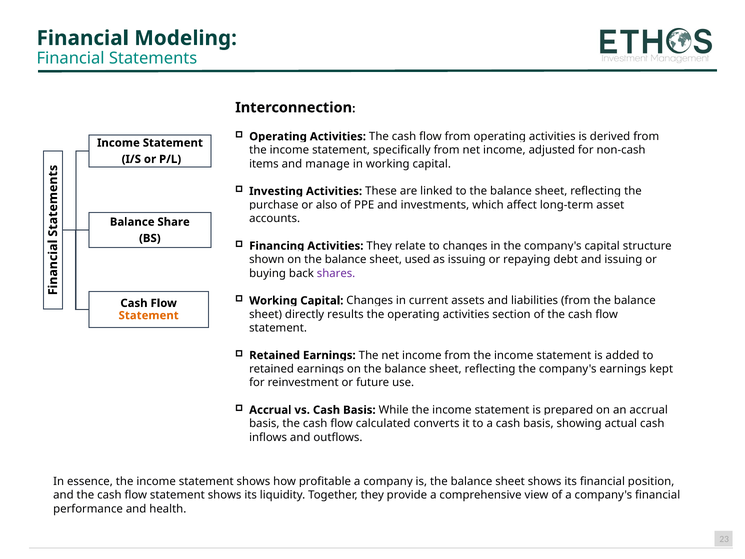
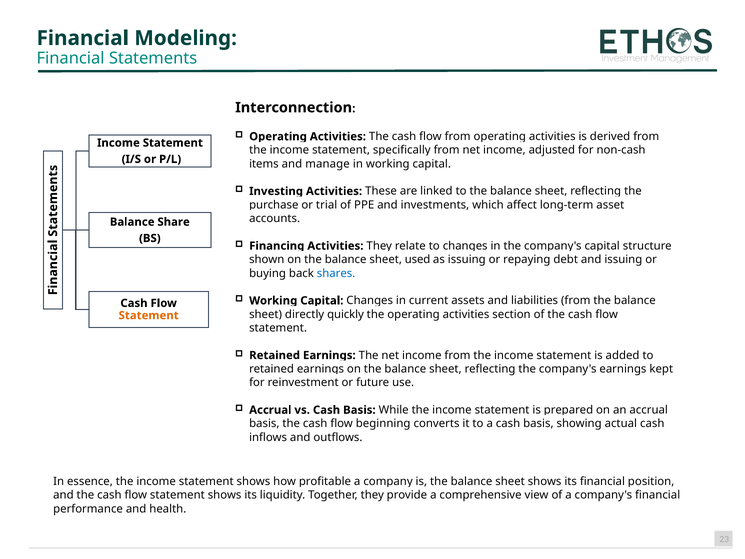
also: also -> trial
shares colour: purple -> blue
results: results -> quickly
calculated: calculated -> beginning
